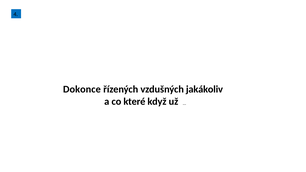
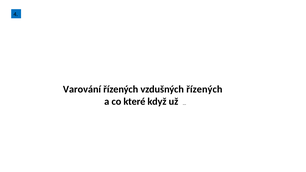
Dokonce: Dokonce -> Varování
vzdušných jakákoliv: jakákoliv -> řízených
